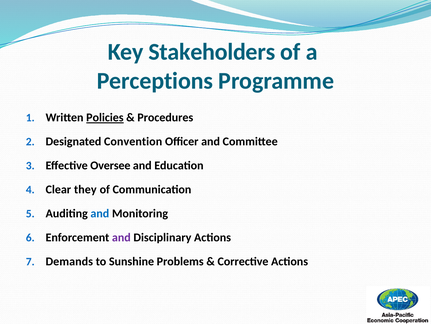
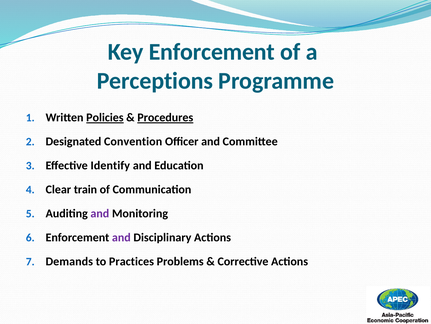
Key Stakeholders: Stakeholders -> Enforcement
Procedures underline: none -> present
Oversee: Oversee -> Identify
they: they -> train
and at (100, 213) colour: blue -> purple
Sunshine: Sunshine -> Practices
